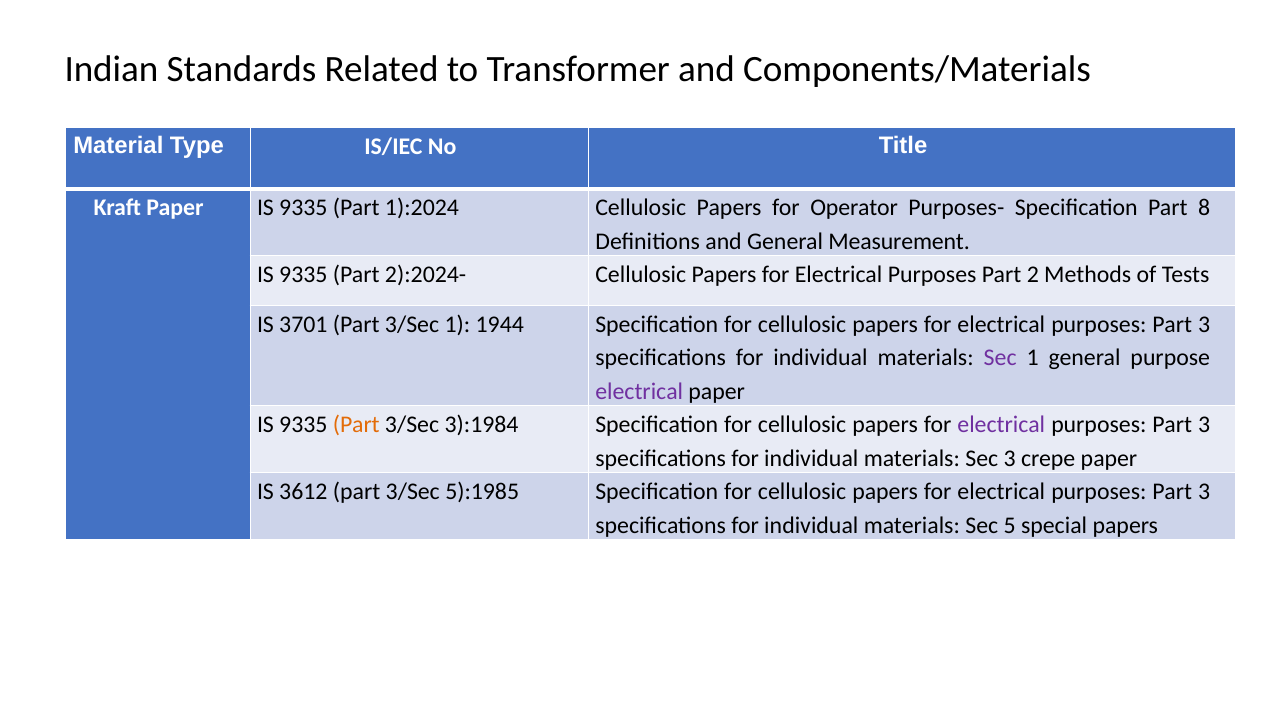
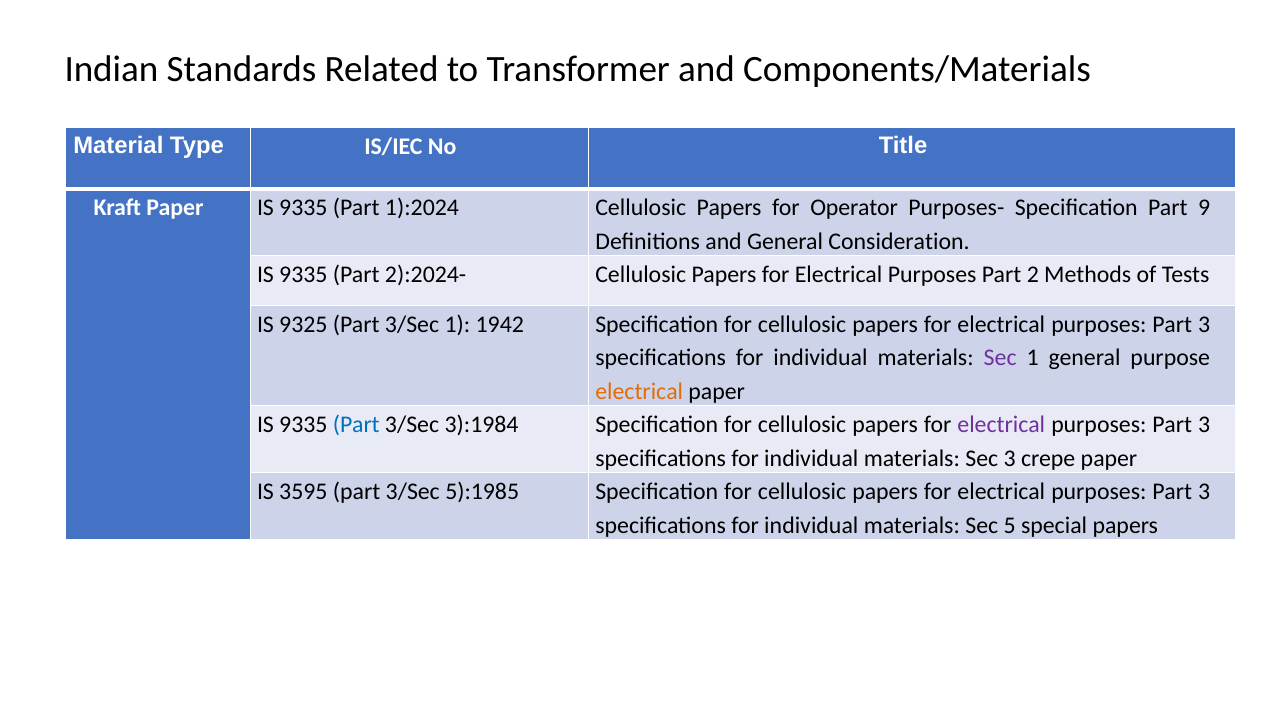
8: 8 -> 9
Measurement: Measurement -> Consideration
3701: 3701 -> 9325
1944: 1944 -> 1942
electrical at (639, 391) colour: purple -> orange
Part at (356, 425) colour: orange -> blue
3612: 3612 -> 3595
